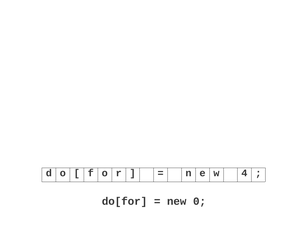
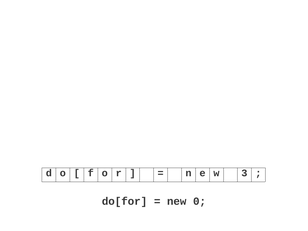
4: 4 -> 3
